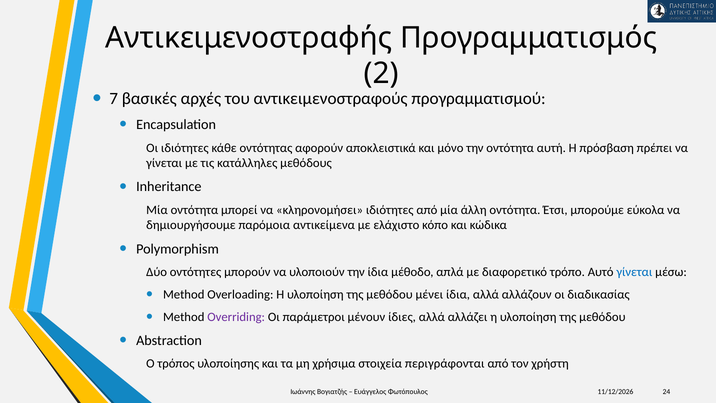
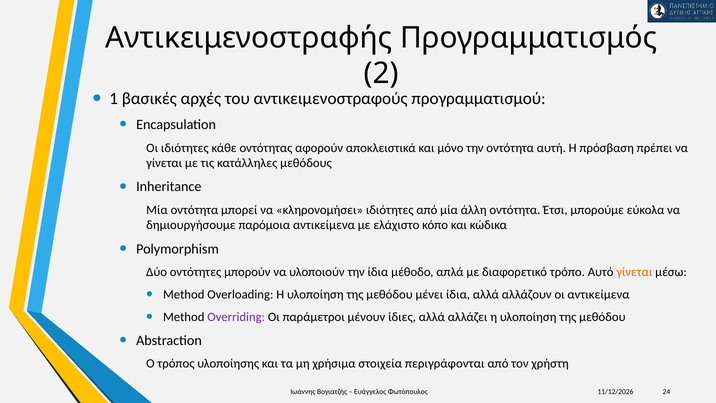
7: 7 -> 1
γίνεται at (634, 272) colour: blue -> orange
οι διαδικασίας: διαδικασίας -> αντικείμενα
